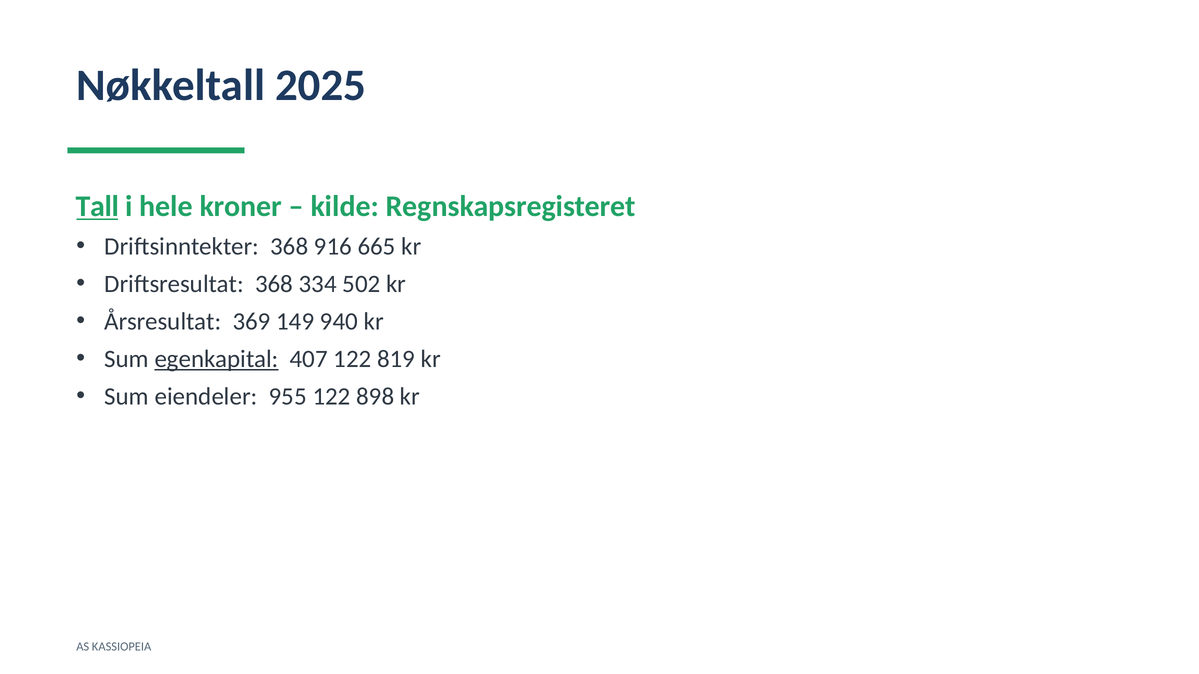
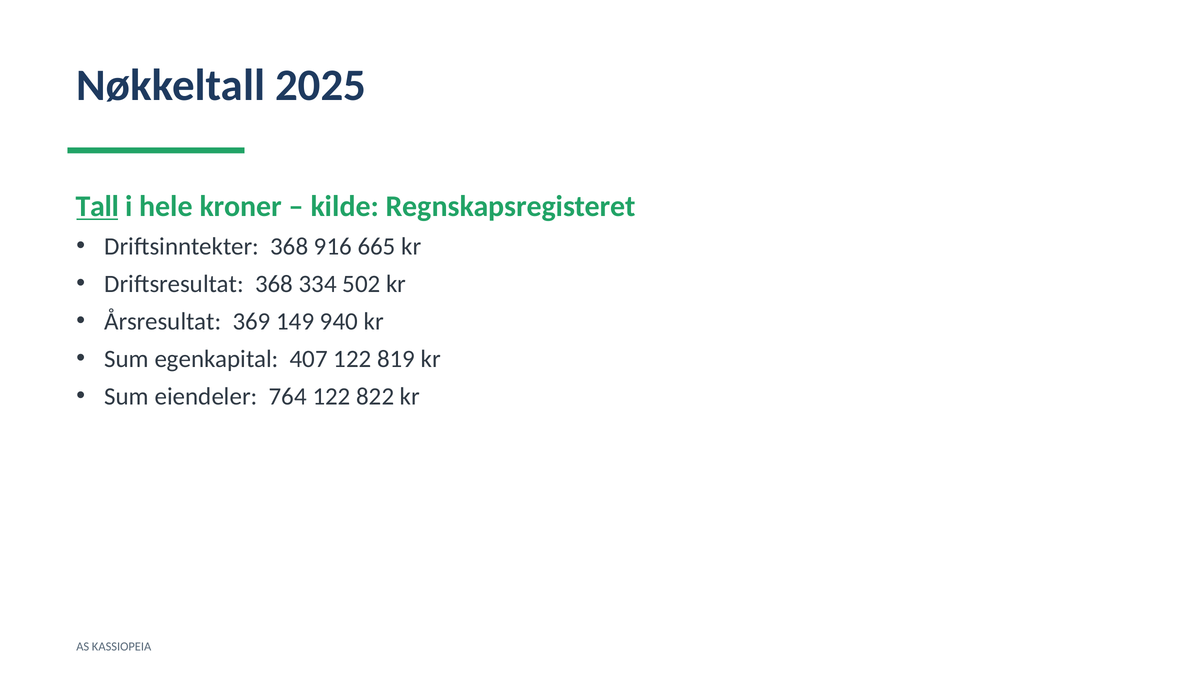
egenkapital underline: present -> none
955: 955 -> 764
898: 898 -> 822
